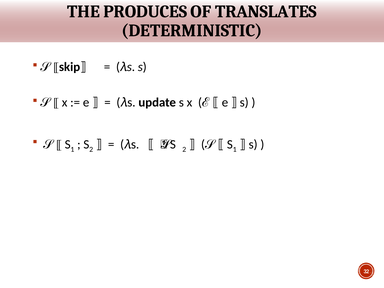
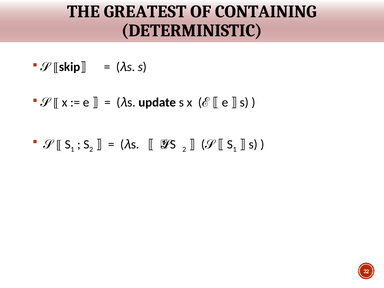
PRODUCES: PRODUCES -> GREATEST
TRANSLATES: TRANSLATES -> CONTAINING
